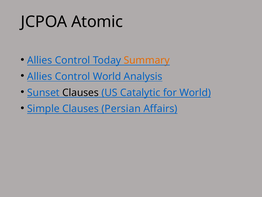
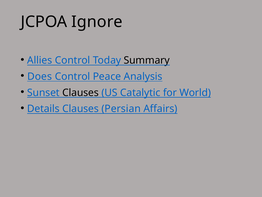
Atomic: Atomic -> Ignore
Summary colour: orange -> black
Allies at (40, 76): Allies -> Does
Control World: World -> Peace
Simple: Simple -> Details
